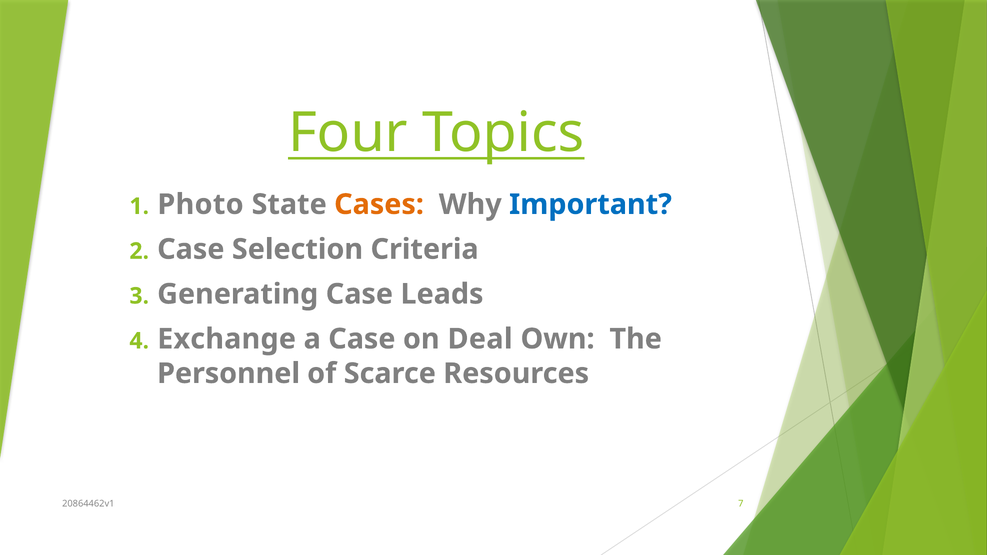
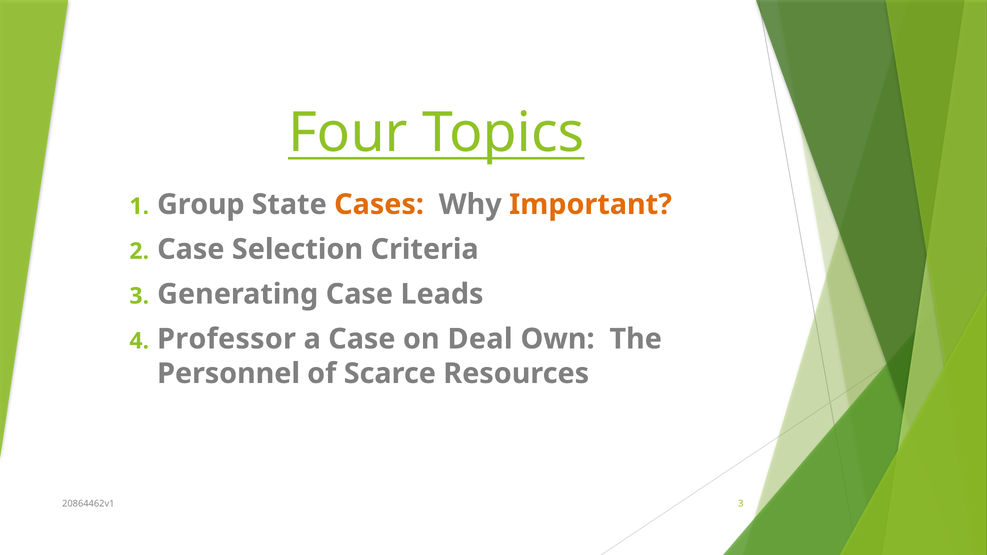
Photo: Photo -> Group
Important colour: blue -> orange
Exchange: Exchange -> Professor
20864462v1 7: 7 -> 3
